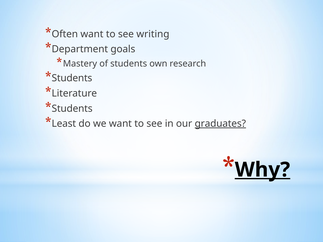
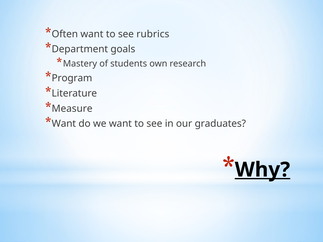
writing: writing -> rubrics
Students at (72, 78): Students -> Program
Students at (72, 109): Students -> Measure
Least at (64, 124): Least -> Want
graduates underline: present -> none
